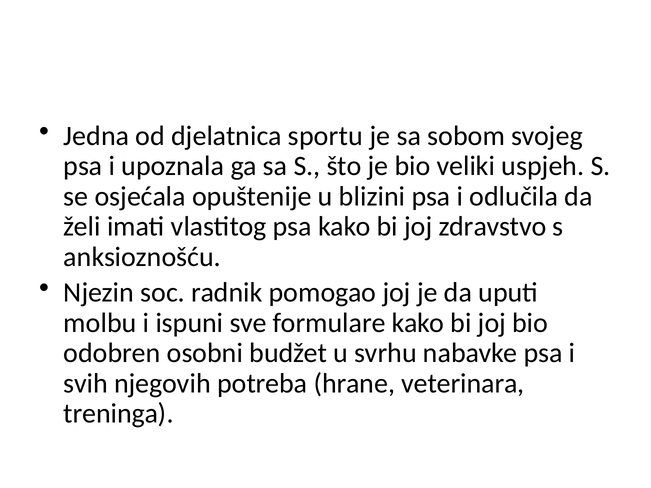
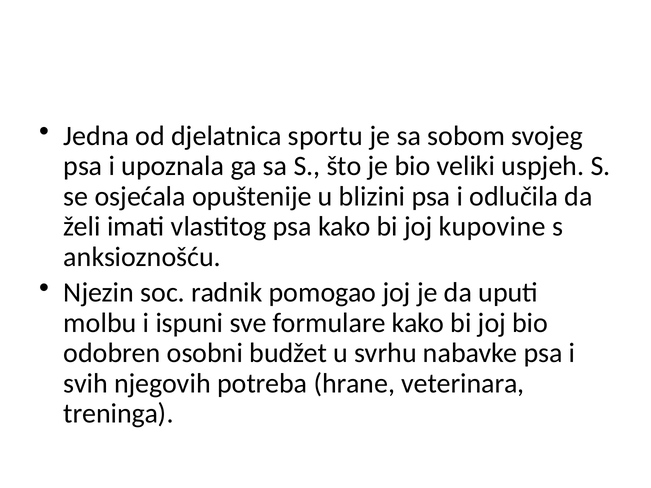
zdravstvo: zdravstvo -> kupovine
